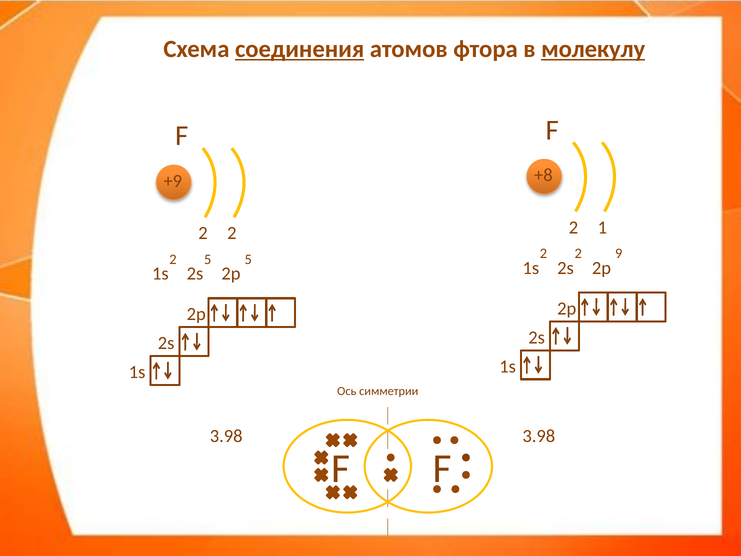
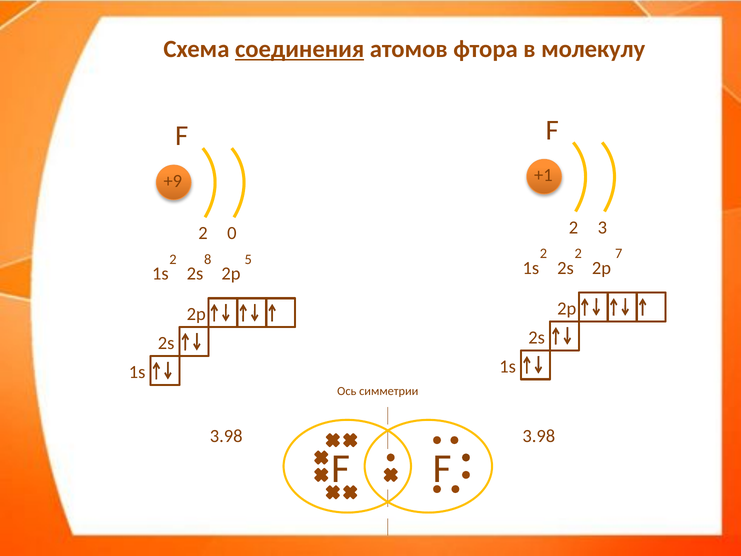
молекулу underline: present -> none
+8: +8 -> +1
1: 1 -> 3
2 at (232, 233): 2 -> 0
9: 9 -> 7
2 5: 5 -> 8
